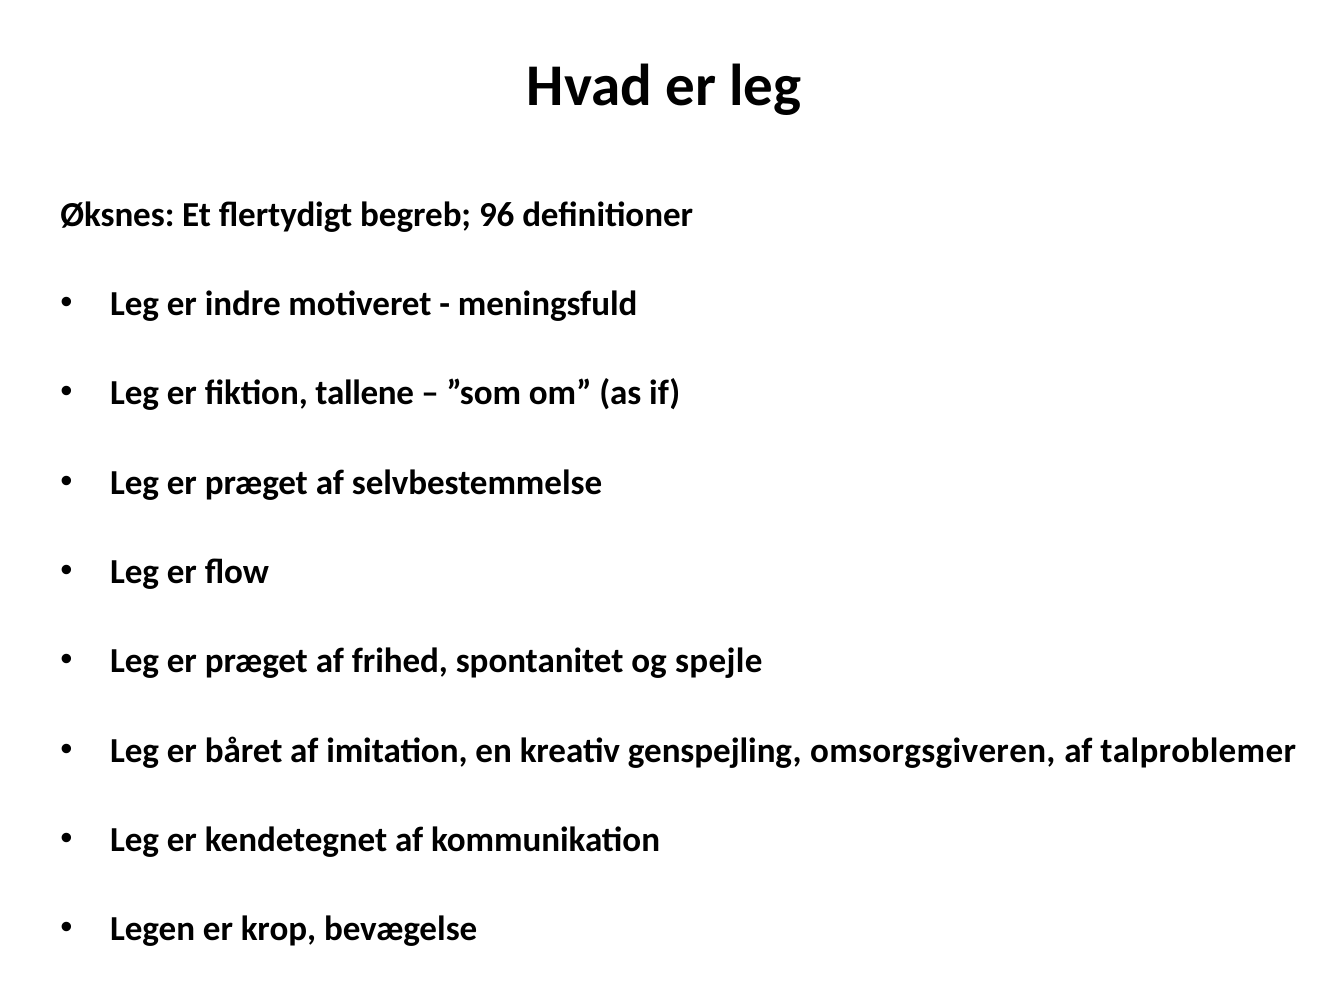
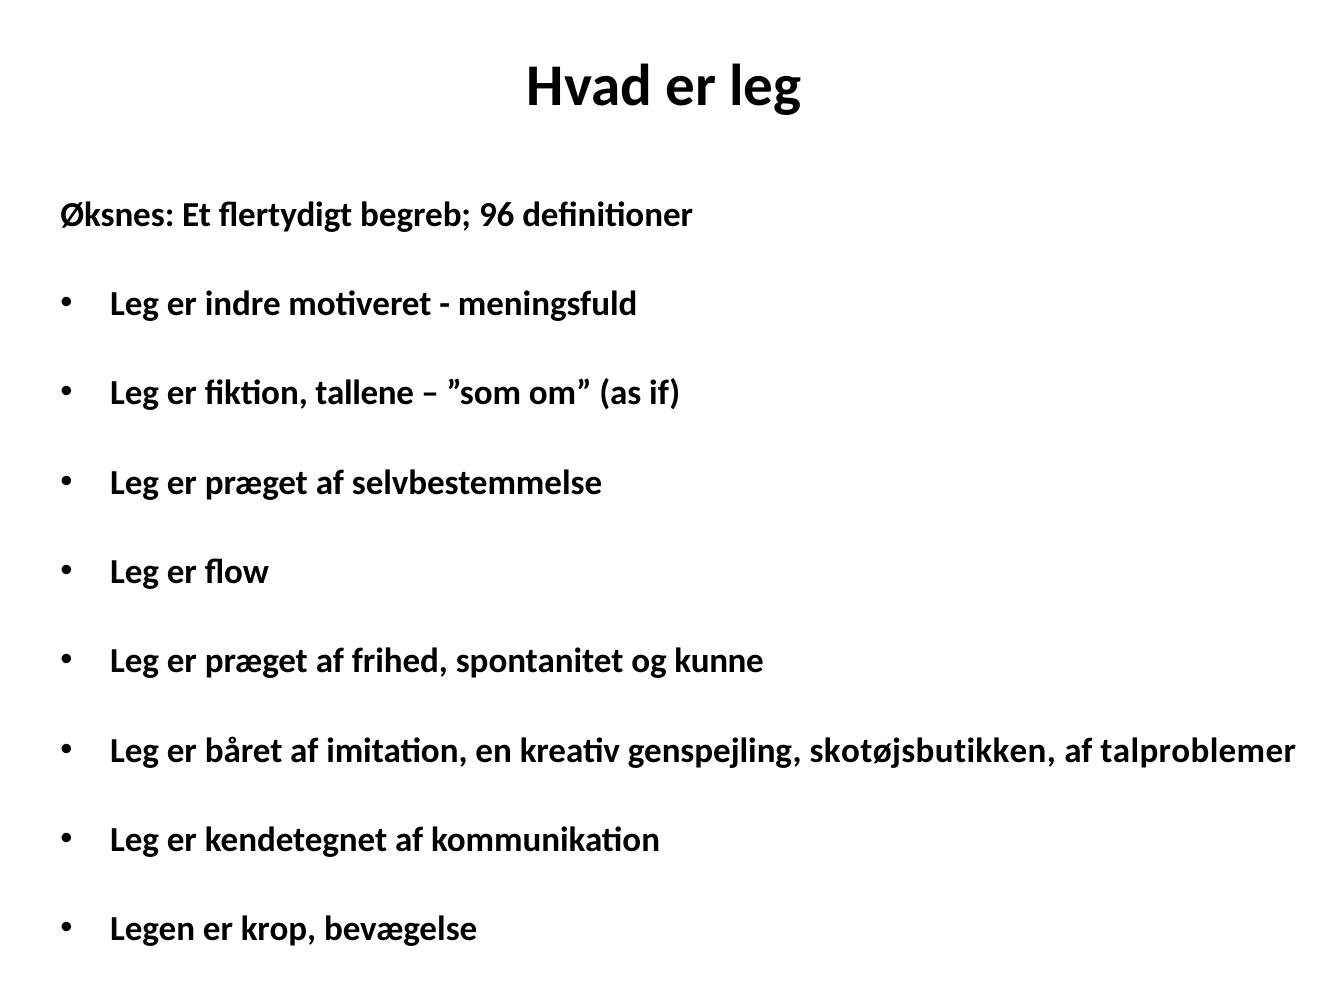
spejle: spejle -> kunne
omsorgsgiveren: omsorgsgiveren -> skotøjsbutikken
